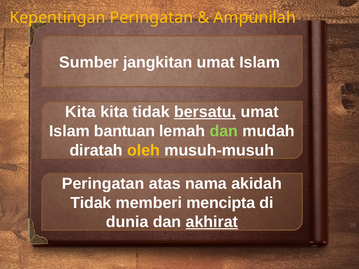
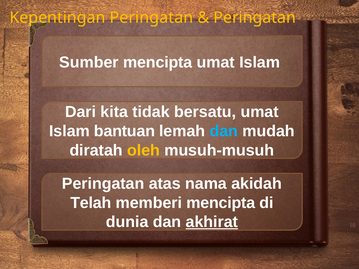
Ampunilah at (255, 18): Ampunilah -> Peringatan
Sumber jangkitan: jangkitan -> mencipta
Kita at (80, 112): Kita -> Dari
bersatu underline: present -> none
dan at (224, 131) colour: light green -> light blue
Tidak at (91, 203): Tidak -> Telah
